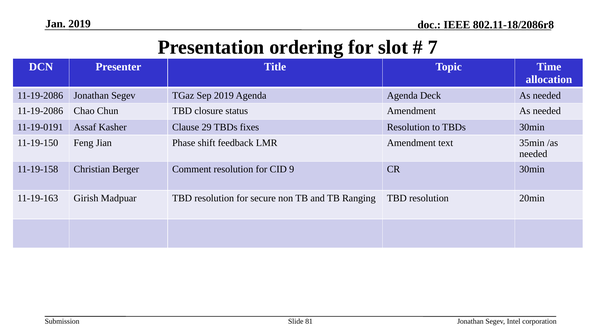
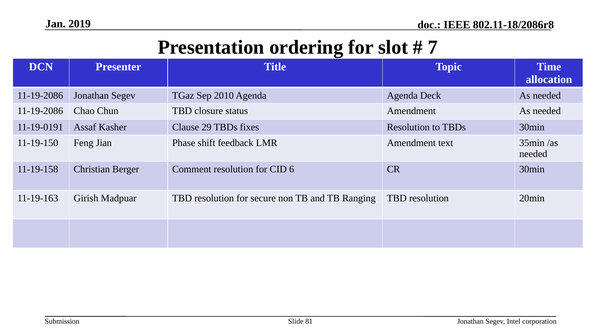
Sep 2019: 2019 -> 2010
9: 9 -> 6
